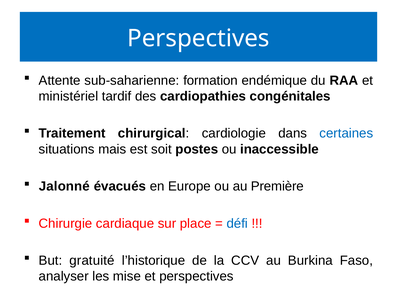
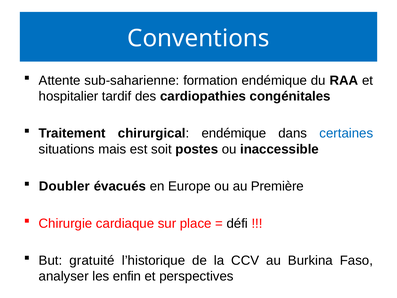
Perspectives at (198, 38): Perspectives -> Conventions
ministériel: ministériel -> hospitalier
chirurgical cardiologie: cardiologie -> endémique
Jalonné: Jalonné -> Doubler
défi colour: blue -> black
mise: mise -> enfin
